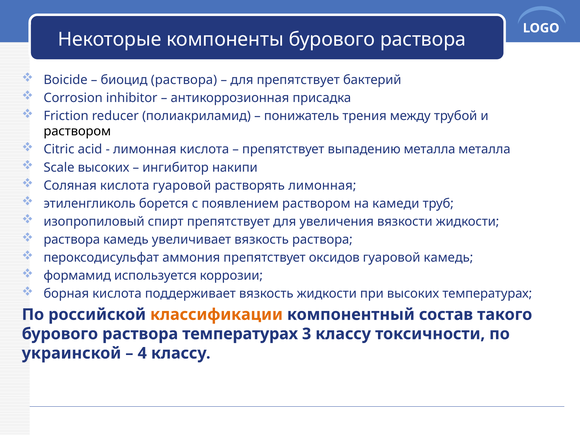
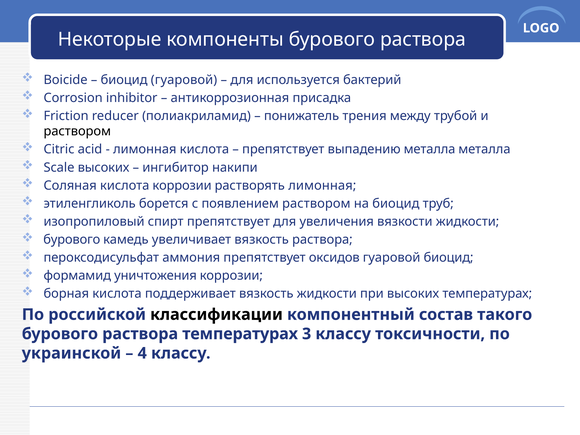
биоцид раствора: раствора -> гуаровой
для препятствует: препятствует -> используется
кислота гуаровой: гуаровой -> коррозии
на камеди: камеди -> биоцид
раствора at (72, 240): раствора -> бурового
гуаровой камедь: камедь -> биоцид
используется: используется -> уничтожения
классификации colour: orange -> black
